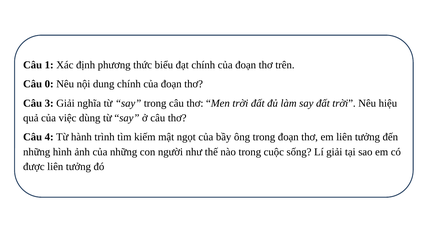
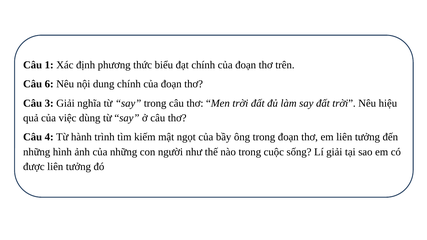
0: 0 -> 6
